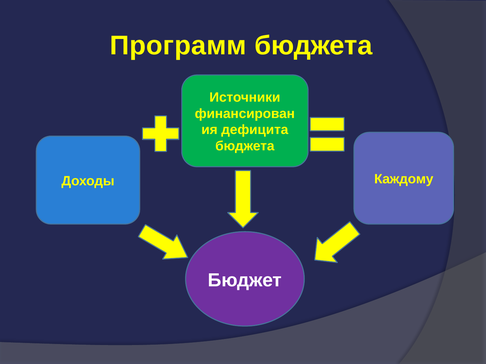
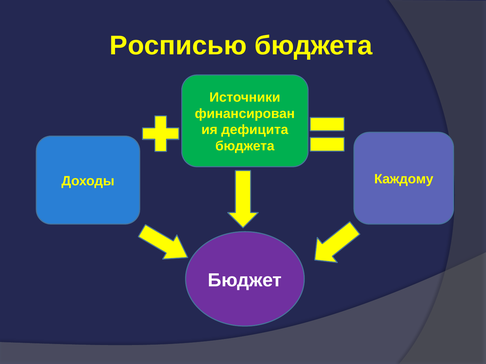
Программ: Программ -> Росписью
